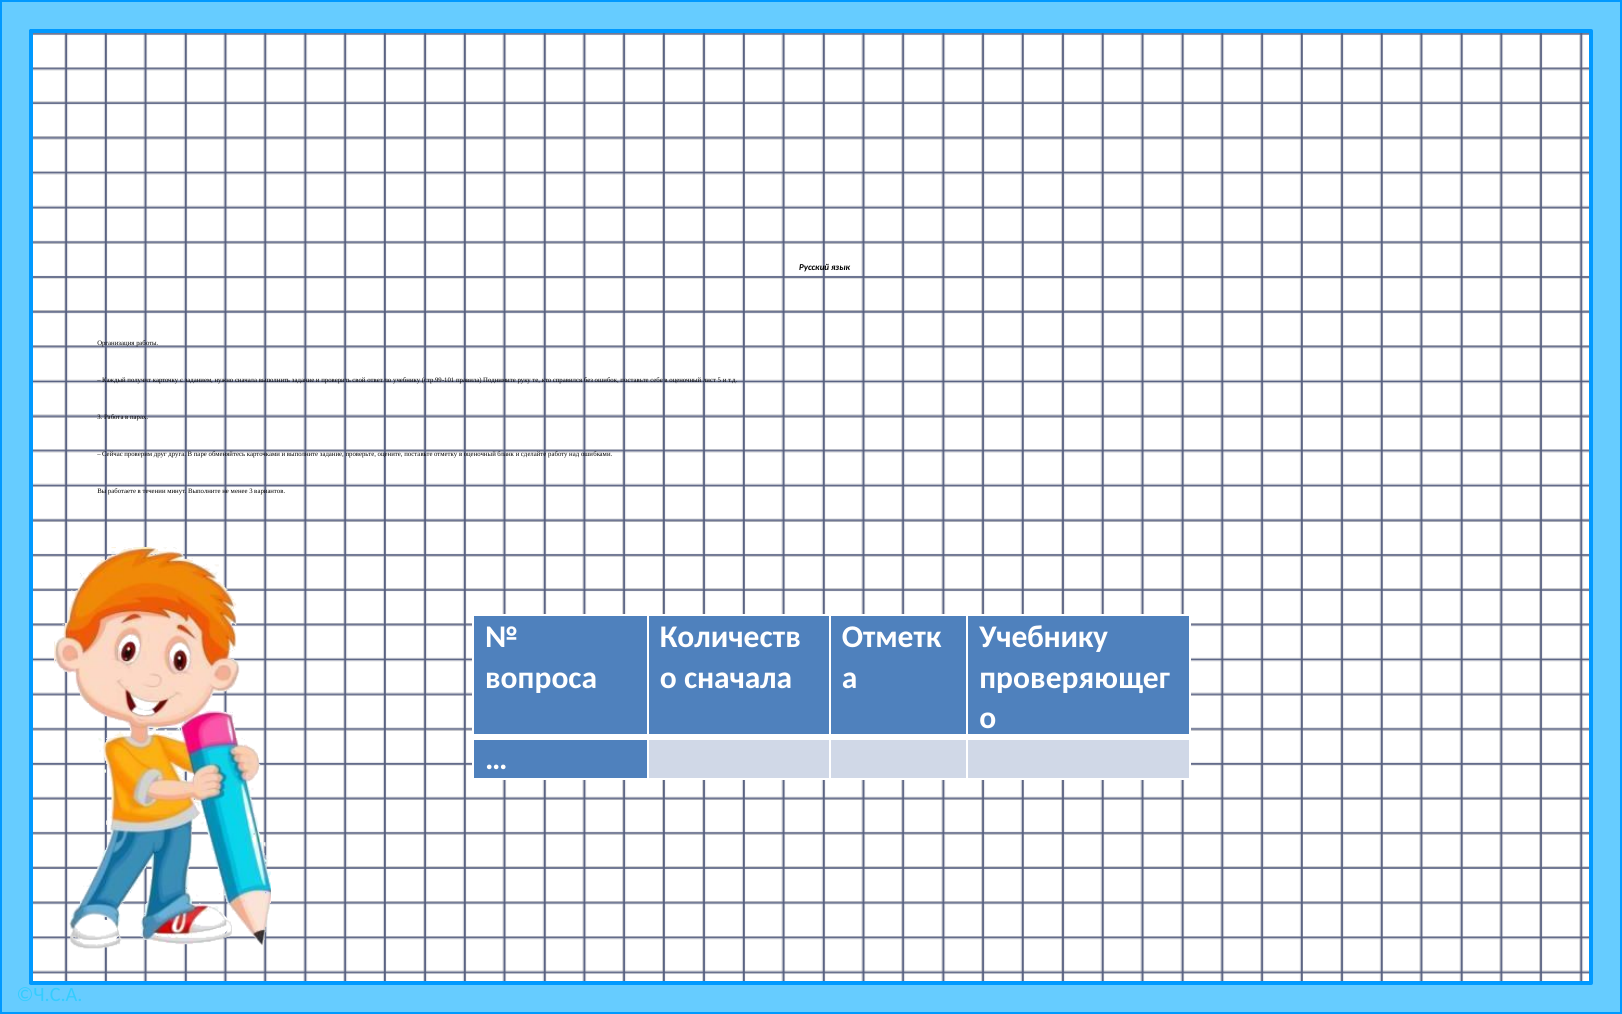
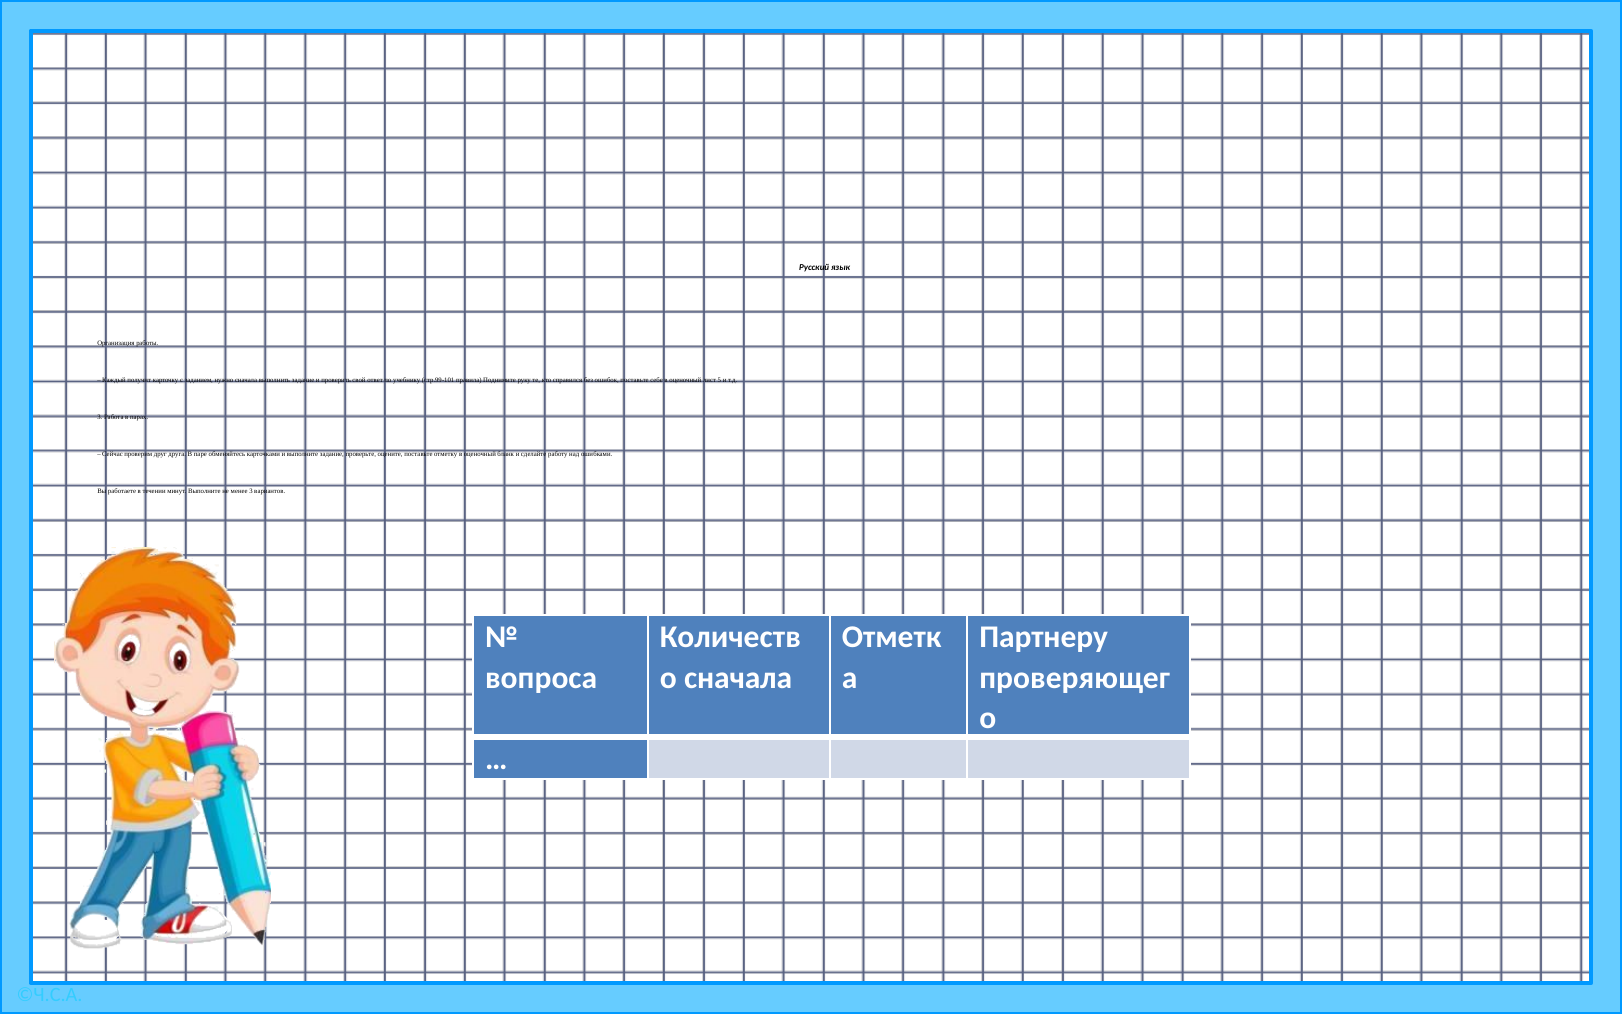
Учебнику at (1044, 637): Учебнику -> Партнеру
